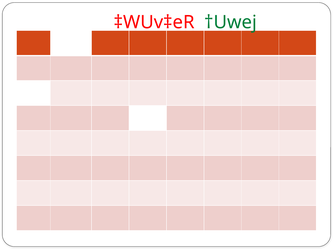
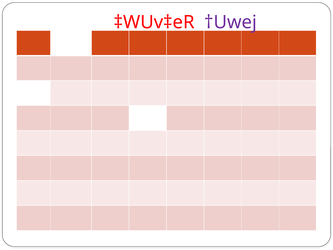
†Uwej colour: green -> purple
